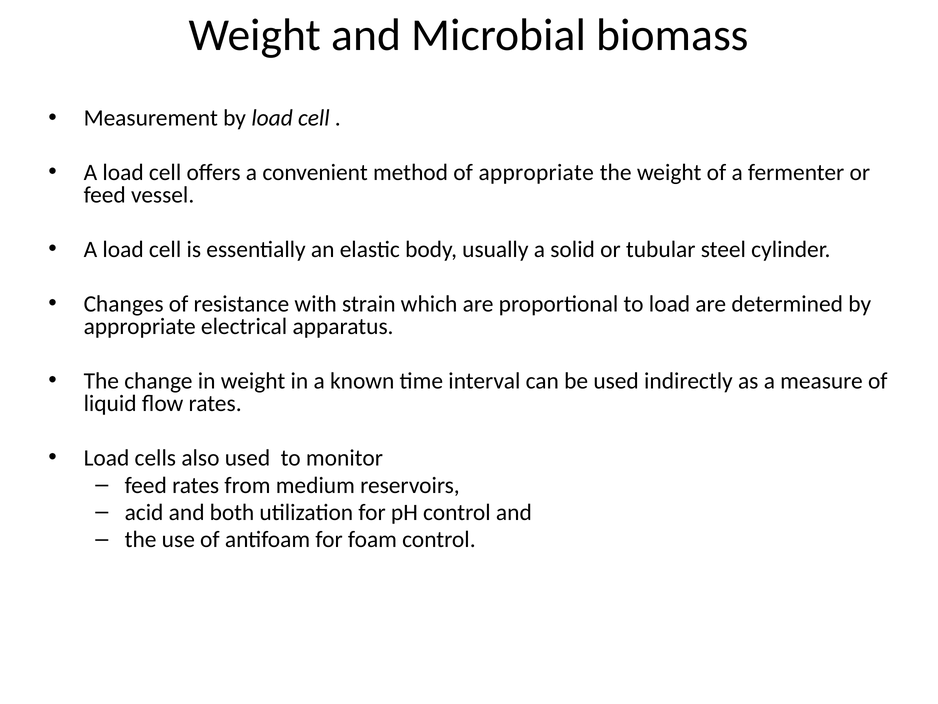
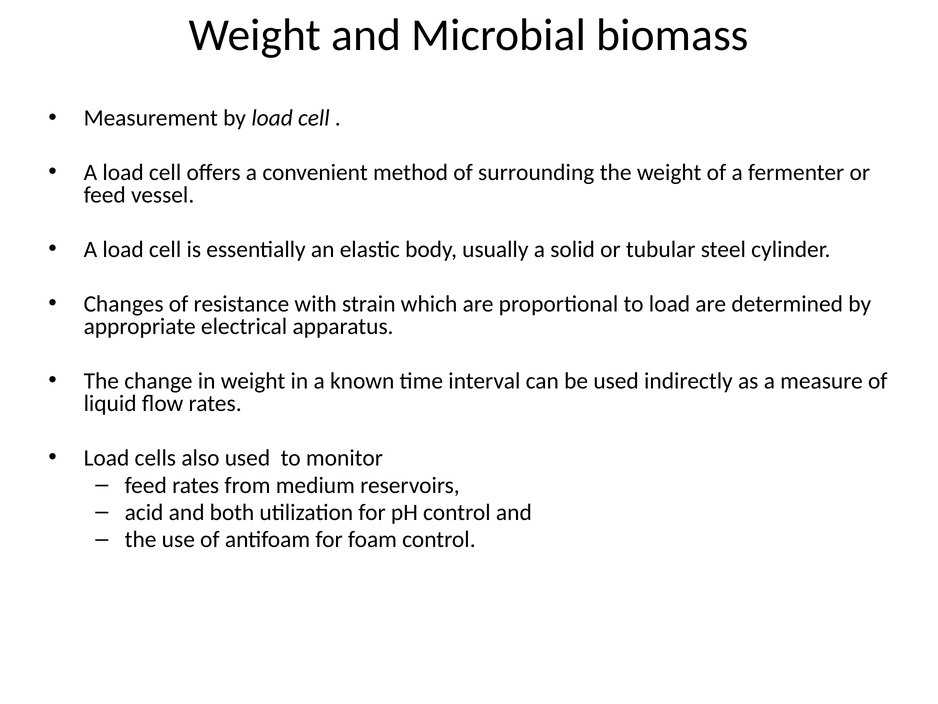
of appropriate: appropriate -> surrounding
